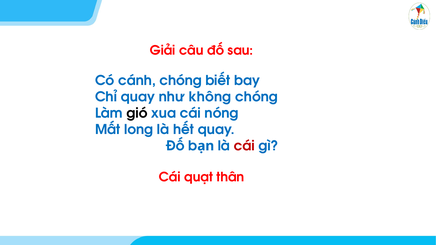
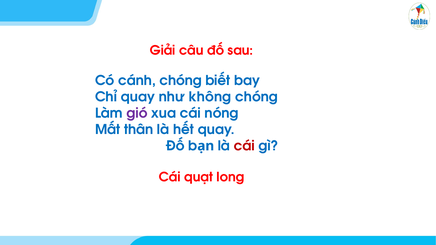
gió colour: black -> purple
long: long -> thân
thân: thân -> long
